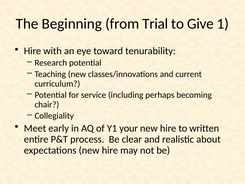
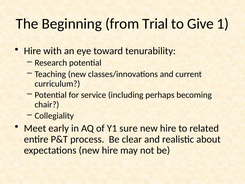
your: your -> sure
written: written -> related
